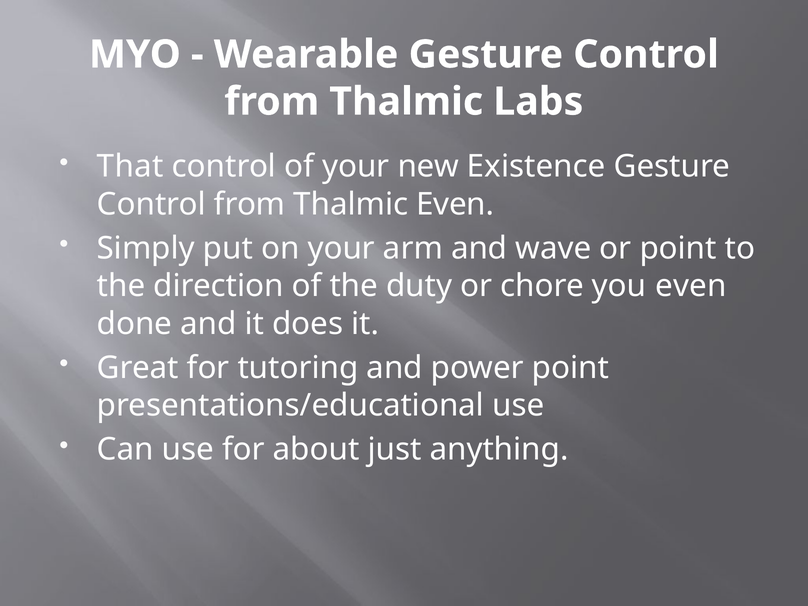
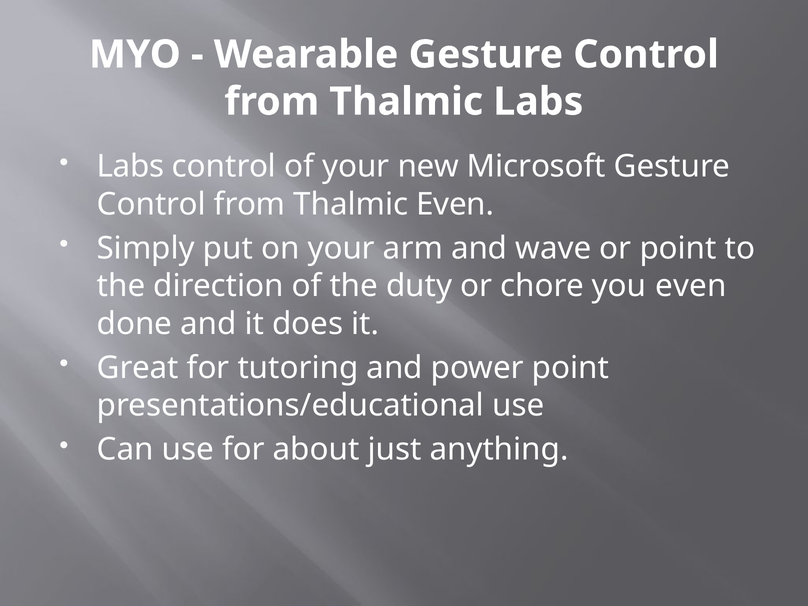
That at (130, 166): That -> Labs
Existence: Existence -> Microsoft
